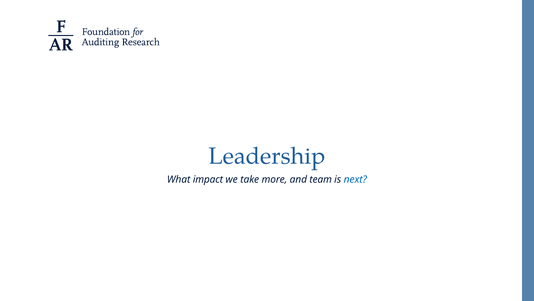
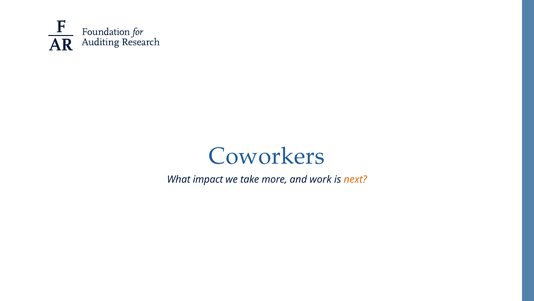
Leadership: Leadership -> Coworkers
team: team -> work
next colour: blue -> orange
